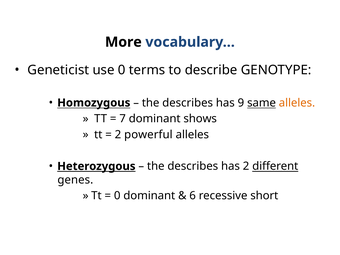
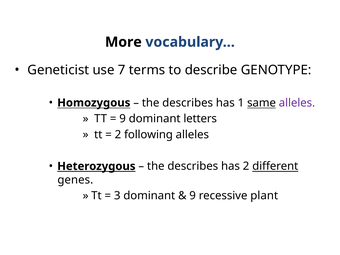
use 0: 0 -> 7
9: 9 -> 1
alleles at (297, 103) colour: orange -> purple
7 at (123, 119): 7 -> 9
shows: shows -> letters
powerful: powerful -> following
0 at (117, 196): 0 -> 3
6 at (193, 196): 6 -> 9
short: short -> plant
